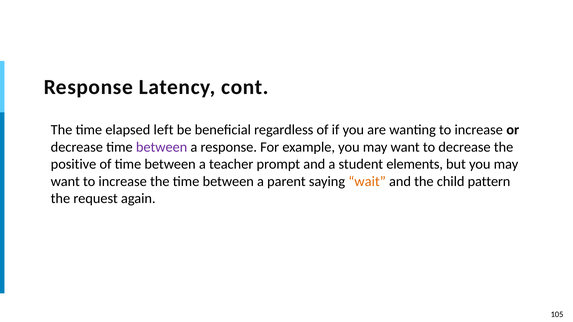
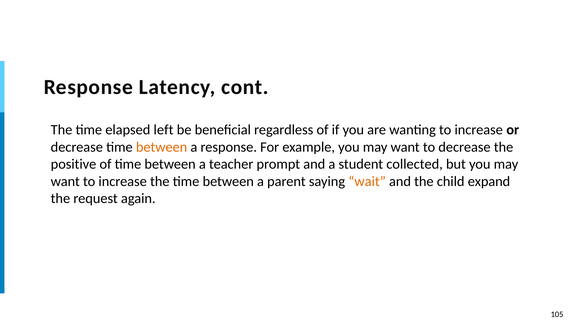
between at (162, 147) colour: purple -> orange
elements: elements -> collected
pattern: pattern -> expand
